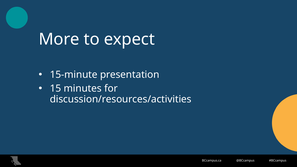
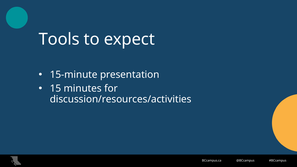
More: More -> Tools
